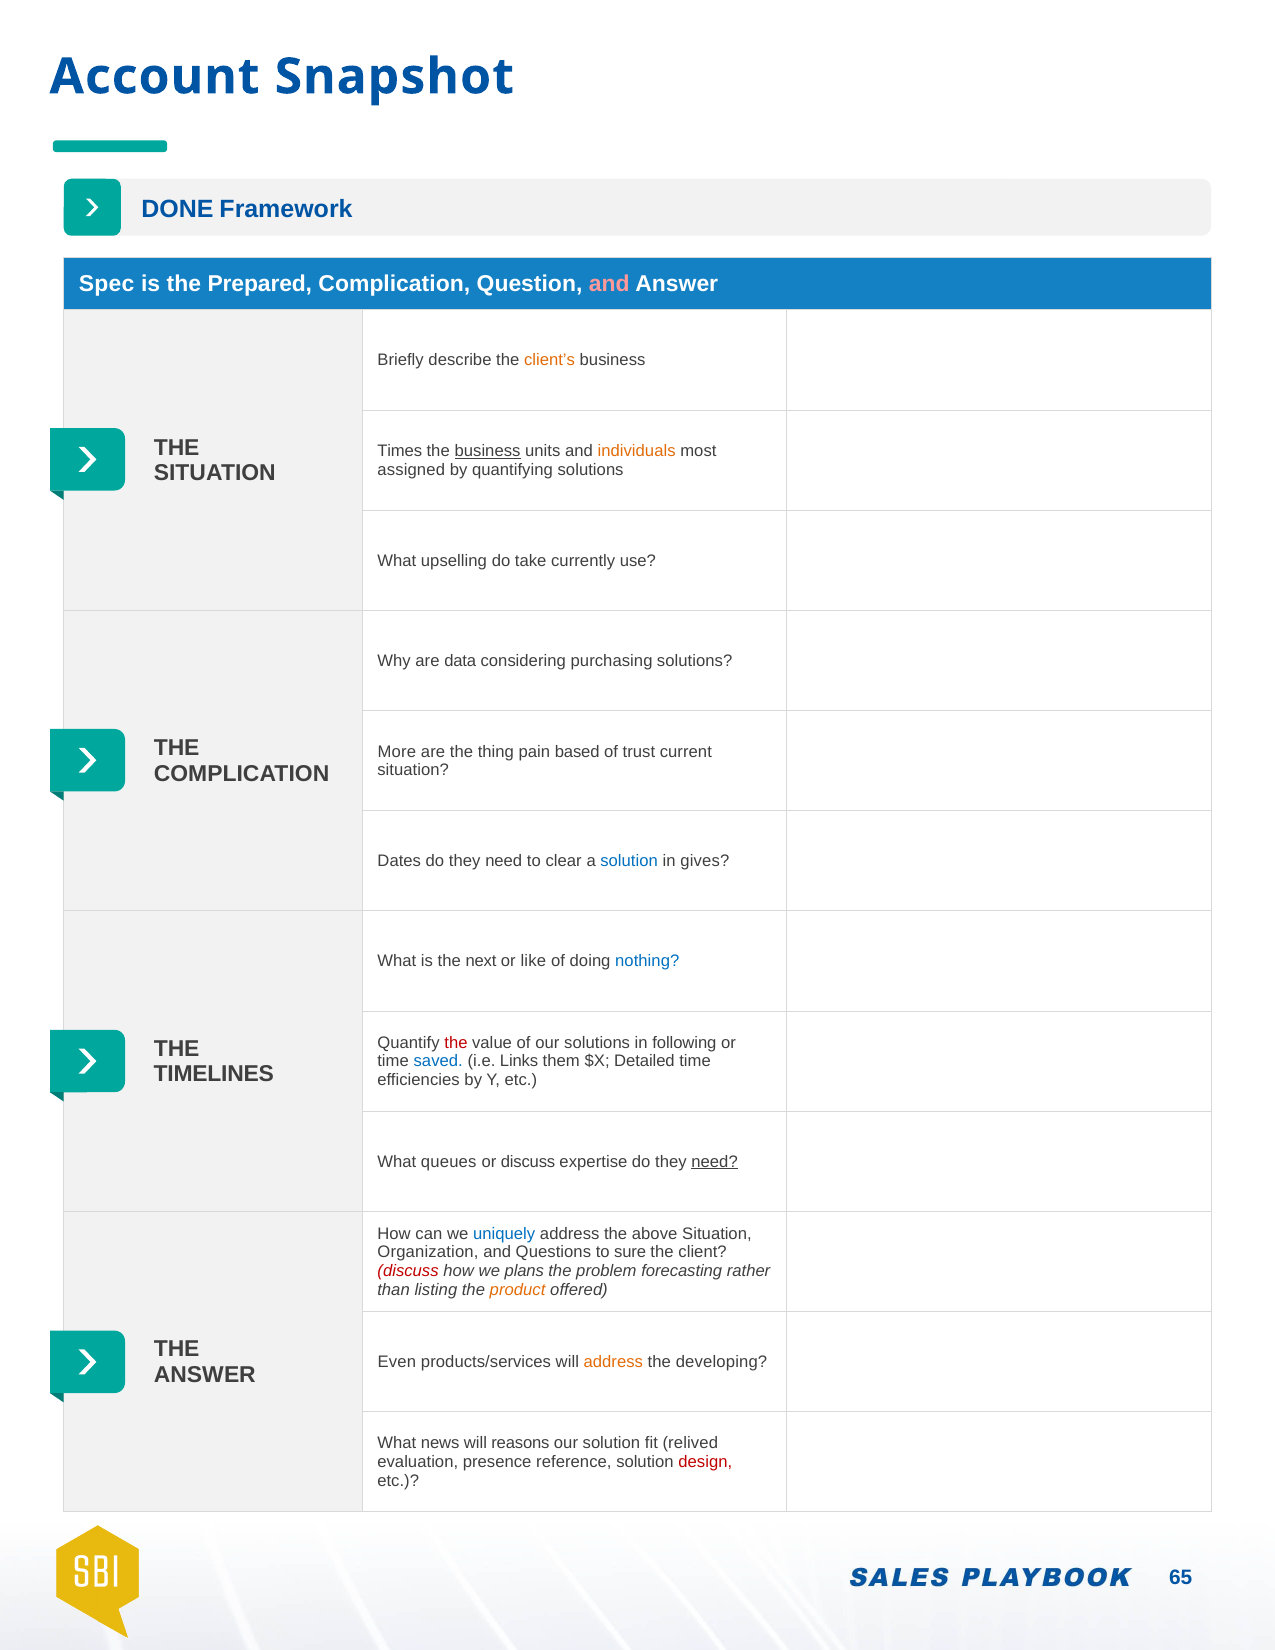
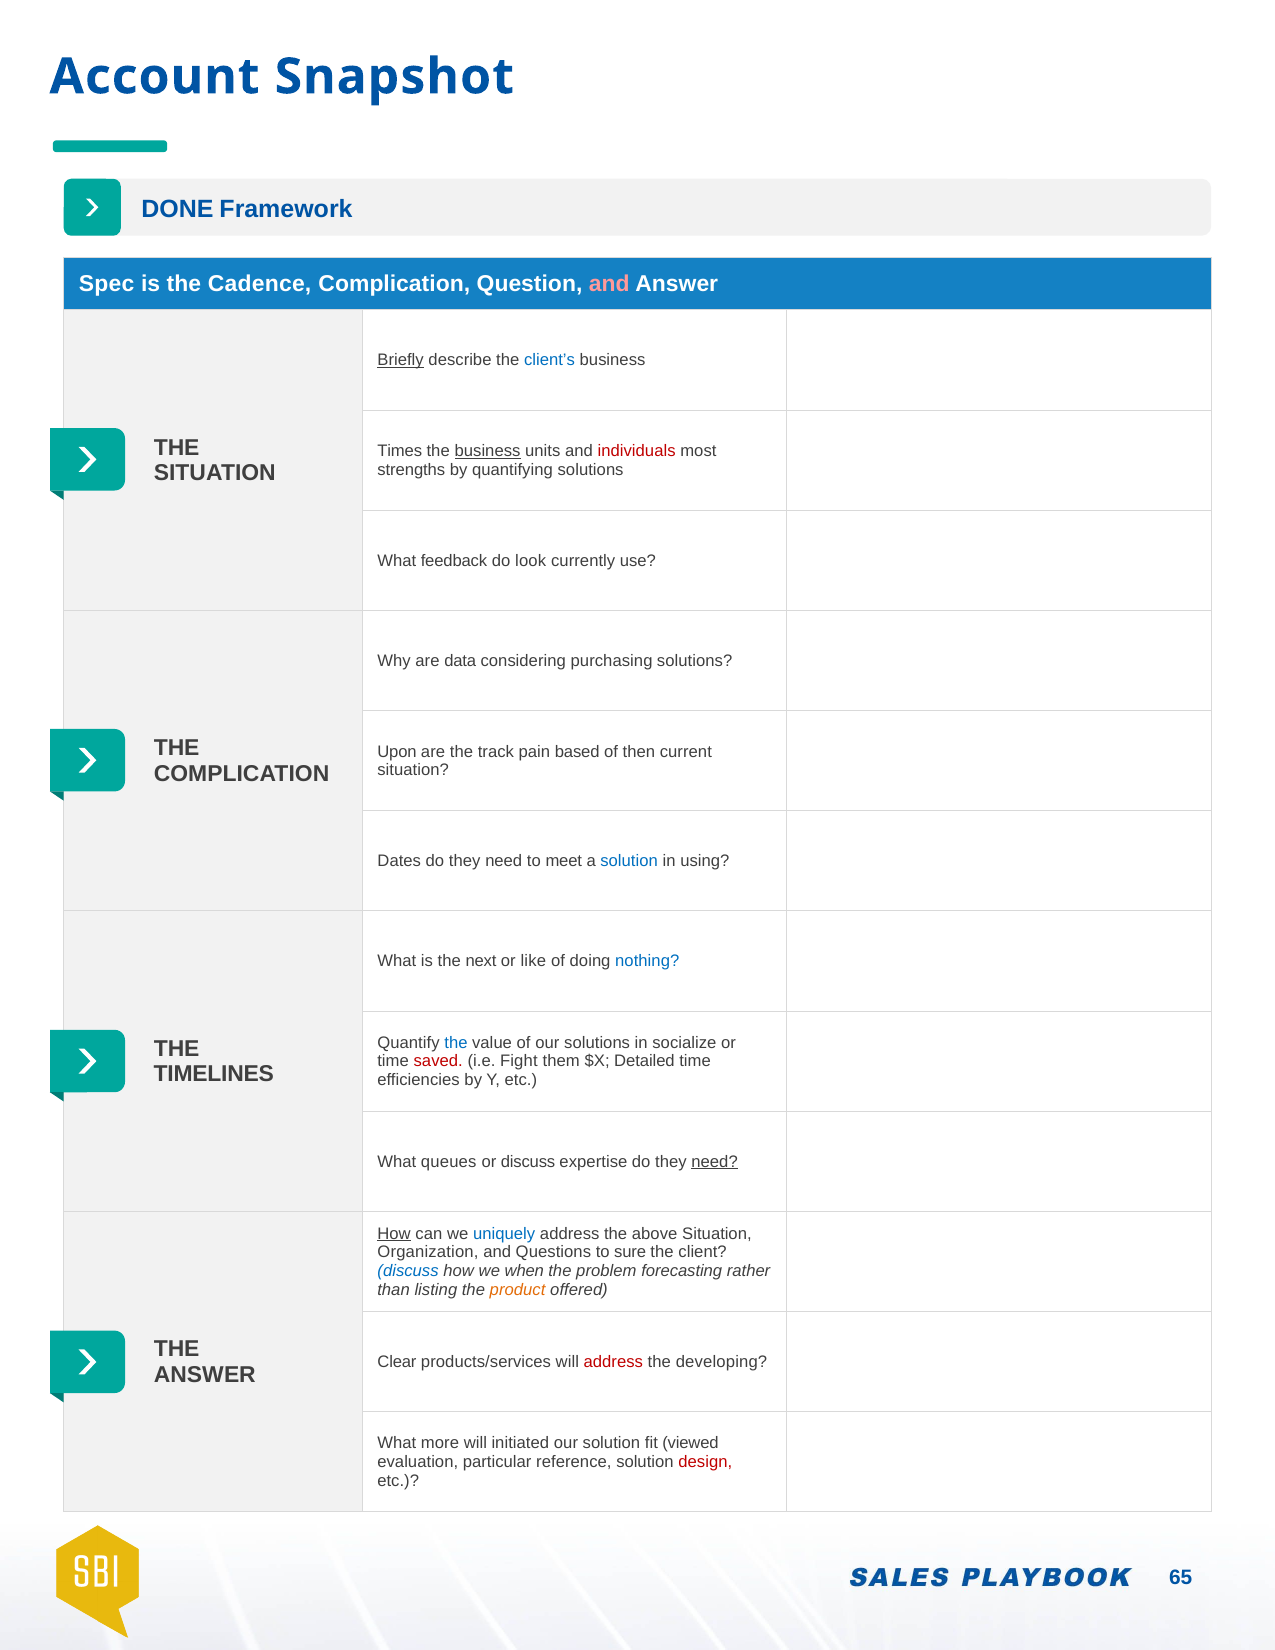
Prepared: Prepared -> Cadence
Briefly underline: none -> present
client’s colour: orange -> blue
individuals colour: orange -> red
assigned: assigned -> strengths
upselling: upselling -> feedback
take: take -> look
More: More -> Upon
thing: thing -> track
trust: trust -> then
clear: clear -> meet
gives: gives -> using
the at (456, 1043) colour: red -> blue
following: following -> socialize
saved colour: blue -> red
Links: Links -> Fight
How at (394, 1234) underline: none -> present
discuss at (408, 1271) colour: red -> blue
plans: plans -> when
Even: Even -> Clear
address at (613, 1362) colour: orange -> red
news: news -> more
reasons: reasons -> initiated
relived: relived -> viewed
presence: presence -> particular
